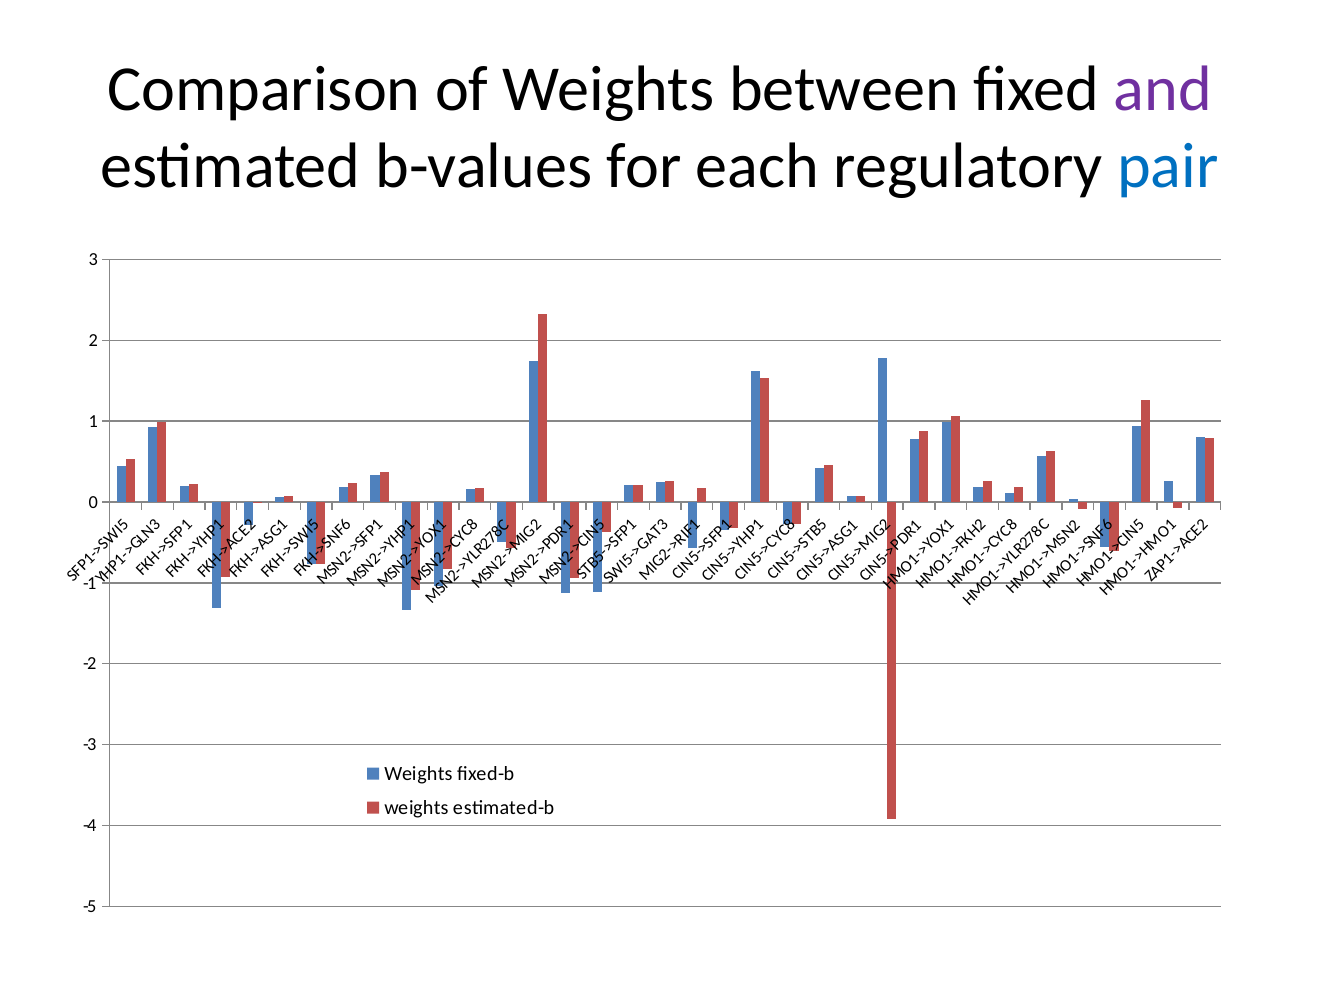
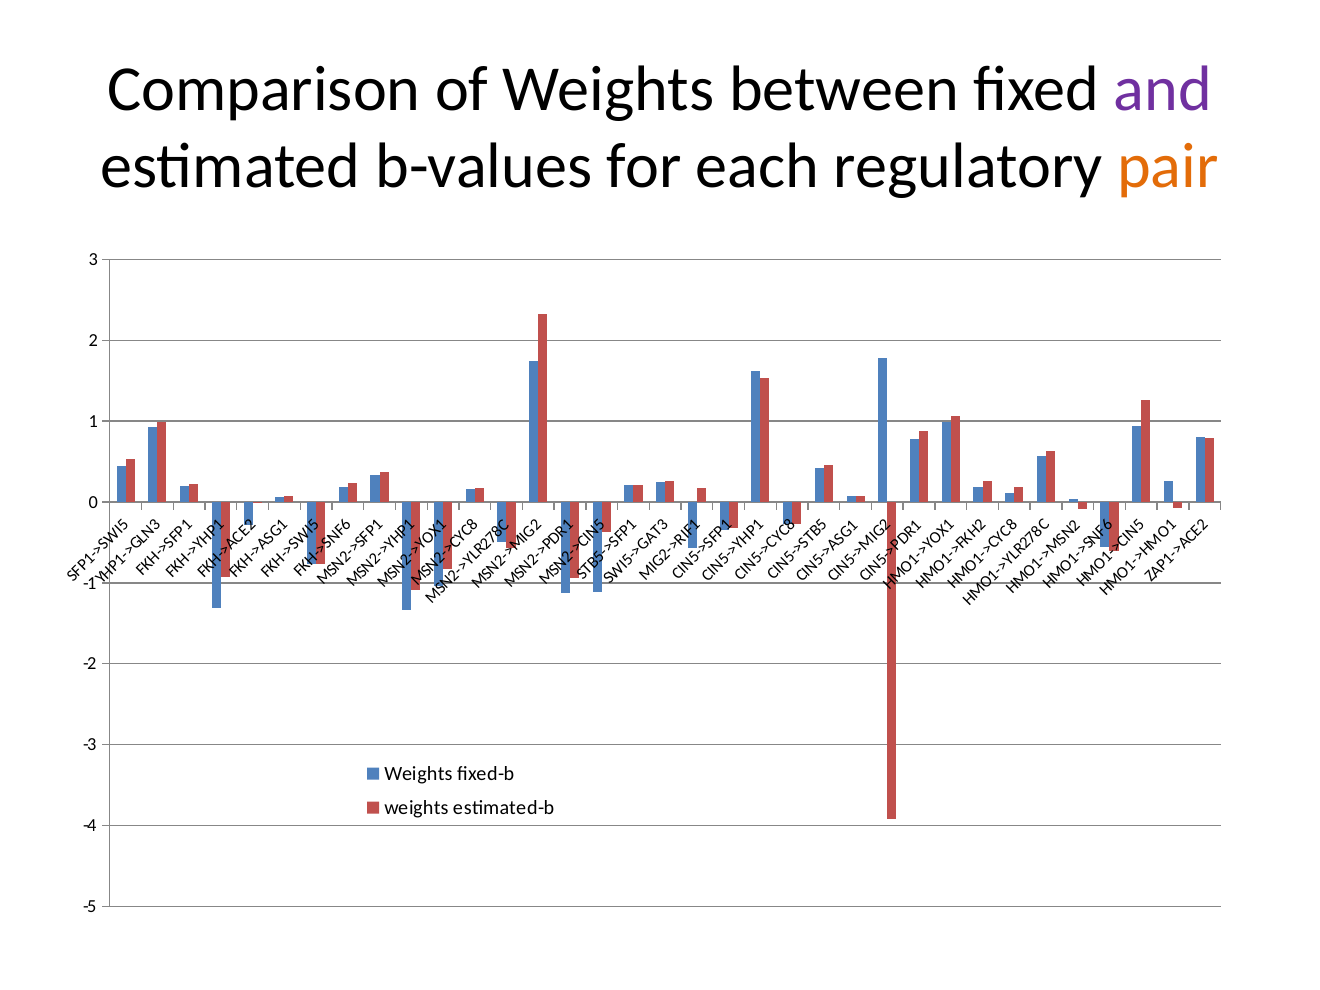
pair colour: blue -> orange
